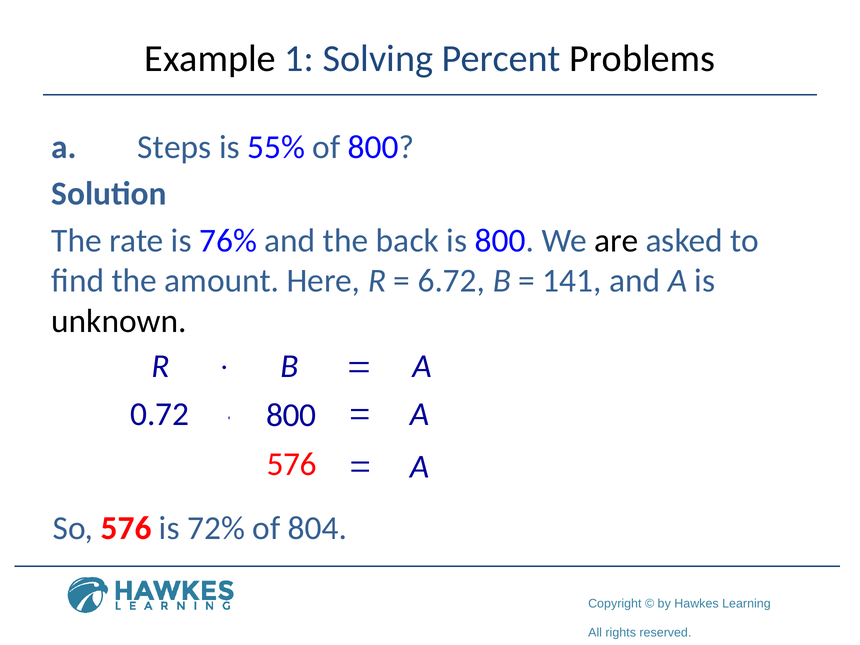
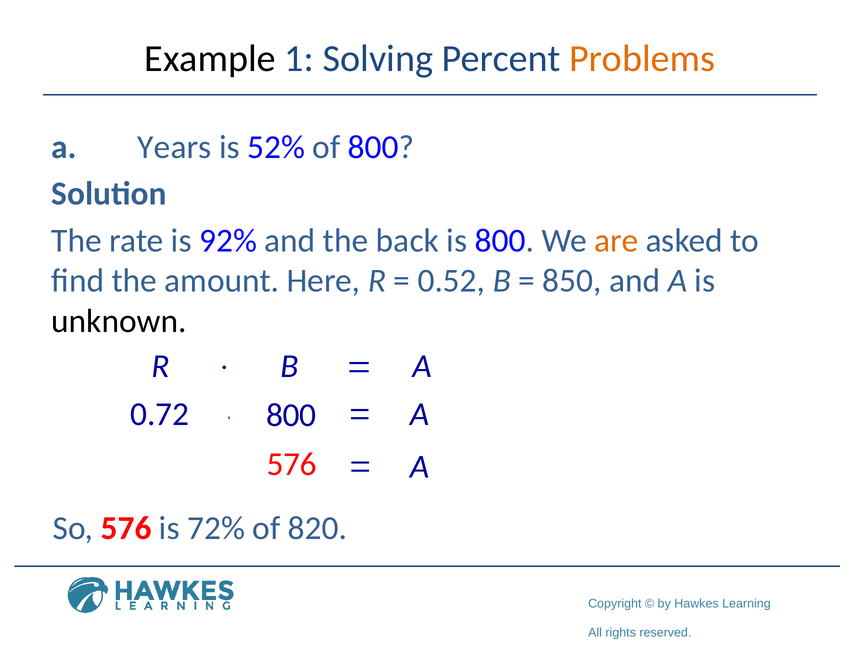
Problems colour: black -> orange
Steps: Steps -> Years
55%: 55% -> 52%
76%: 76% -> 92%
are colour: black -> orange
6.72: 6.72 -> 0.52
141: 141 -> 850
804: 804 -> 820
